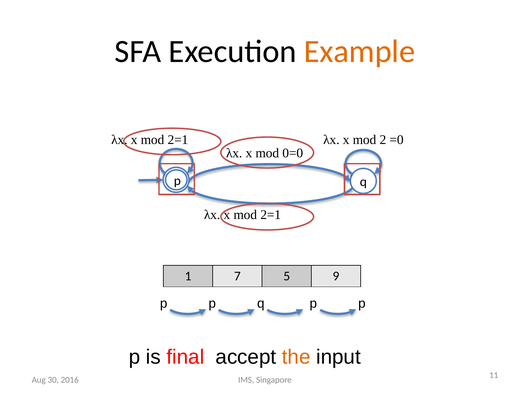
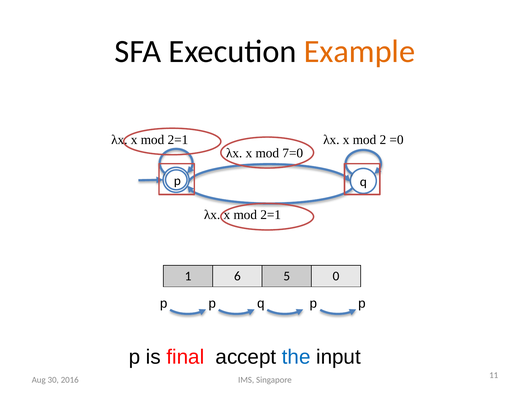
0=0: 0=0 -> 7=0
7: 7 -> 6
9: 9 -> 0
the colour: orange -> blue
